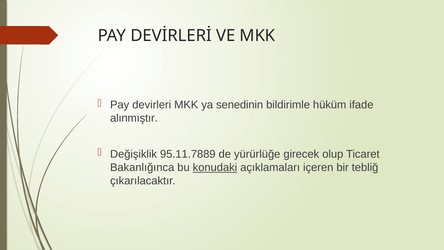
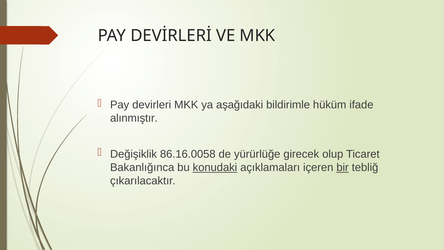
senedinin: senedinin -> aşağıdaki
95.11.7889: 95.11.7889 -> 86.16.0058
bir underline: none -> present
